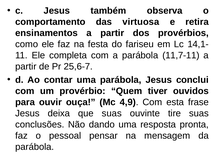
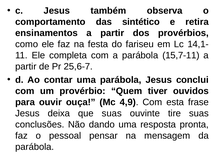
virtuosa: virtuosa -> sintético
11,7-11: 11,7-11 -> 15,7-11
